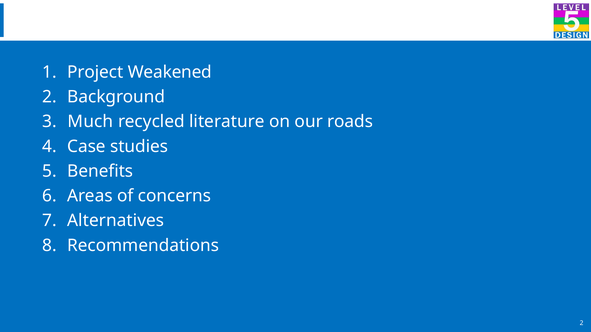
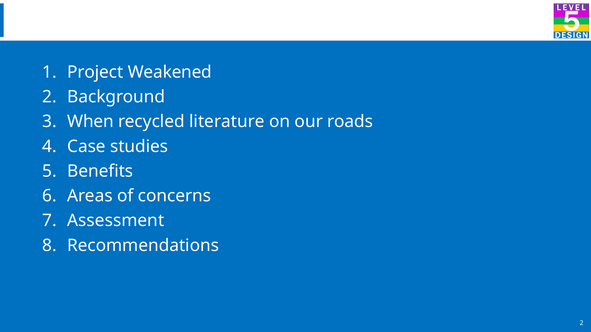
Much: Much -> When
Alternatives: Alternatives -> Assessment
